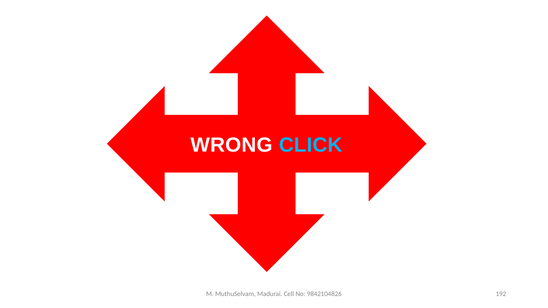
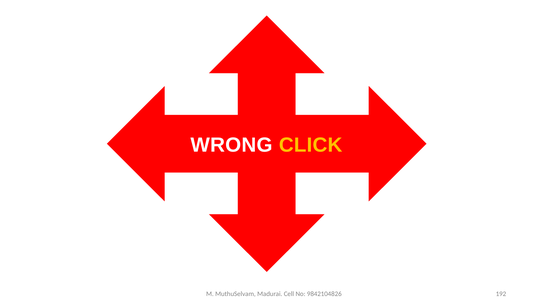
CLICK colour: light blue -> yellow
